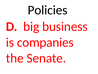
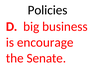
companies: companies -> encourage
